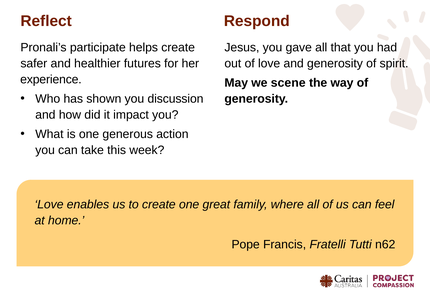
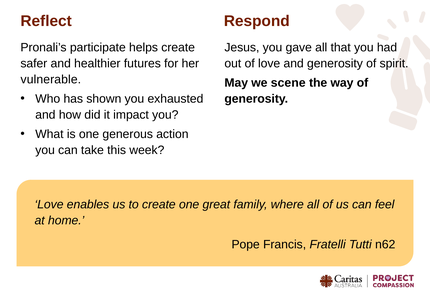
experience: experience -> vulnerable
discussion: discussion -> exhausted
